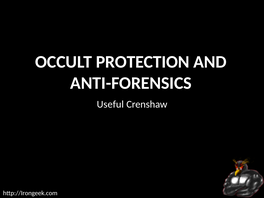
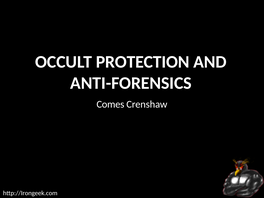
Useful: Useful -> Comes
